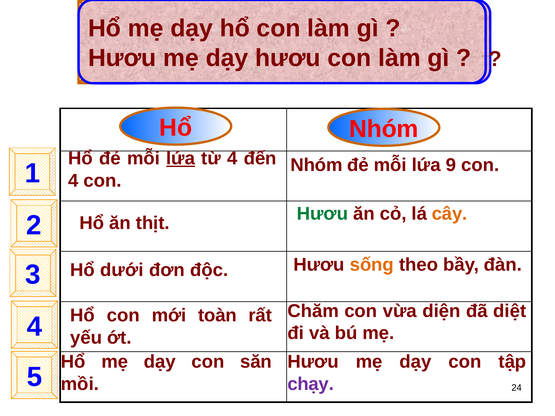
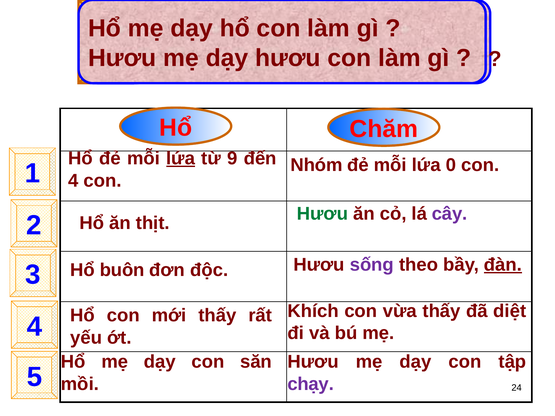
Hổ Nhóm: Nhóm -> Chăm
từ 4: 4 -> 9
9: 9 -> 0
cây colour: orange -> purple
dưới: dưới -> buôn
sống at (372, 265) colour: orange -> purple
đàn underline: none -> present
Chăm: Chăm -> Khích
vừa diện: diện -> thấy
mới toàn: toàn -> thấy
